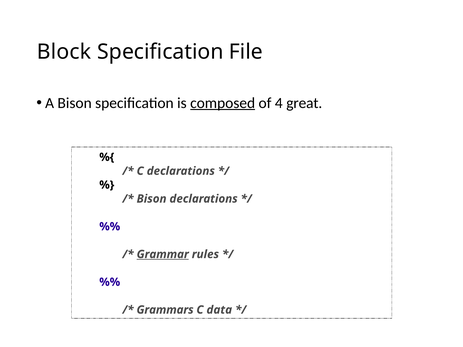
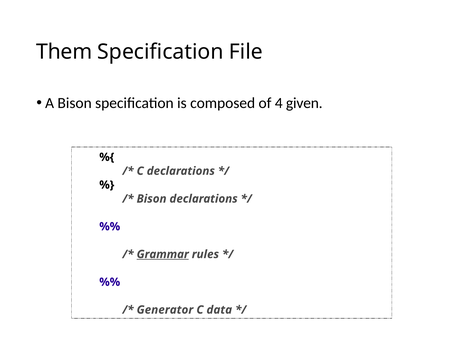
Block: Block -> Them
composed underline: present -> none
great: great -> given
Grammars: Grammars -> Generator
